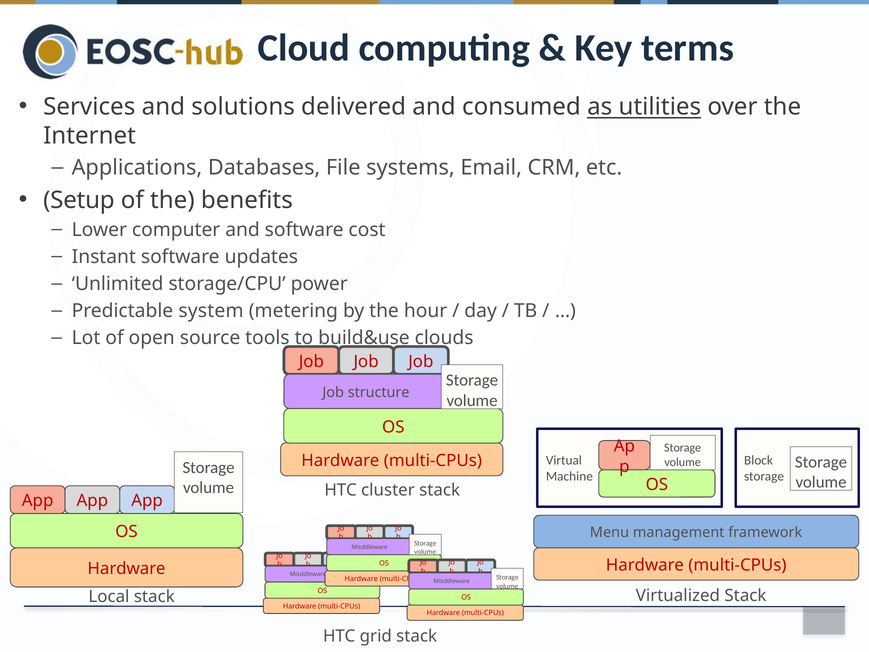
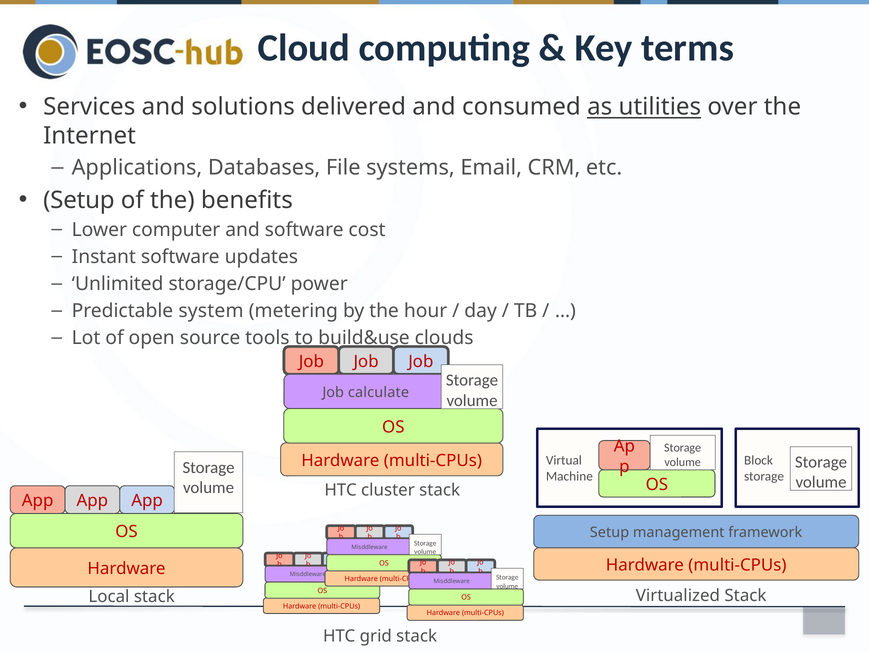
structure: structure -> calculate
Menu at (610, 532): Menu -> Setup
